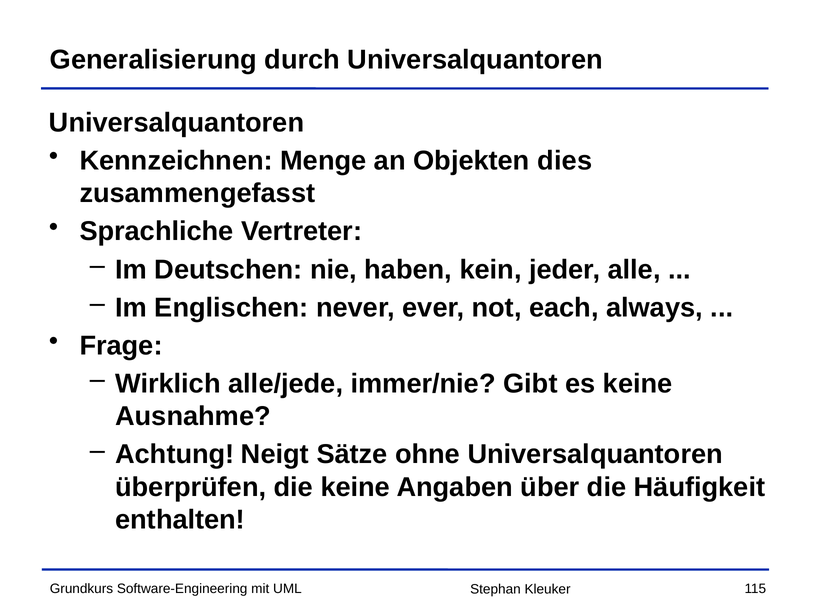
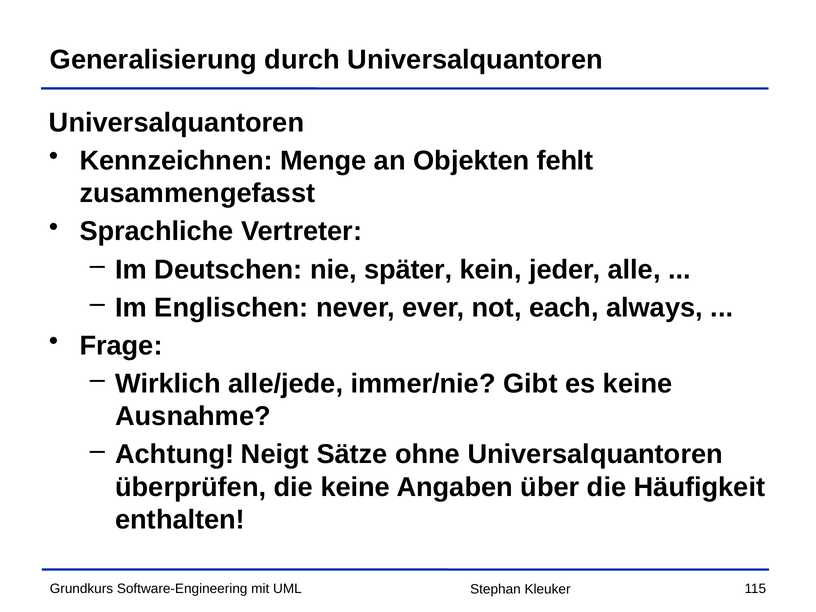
dies: dies -> fehlt
haben: haben -> später
